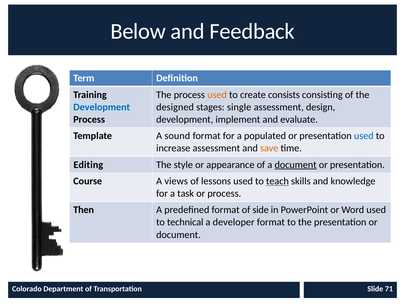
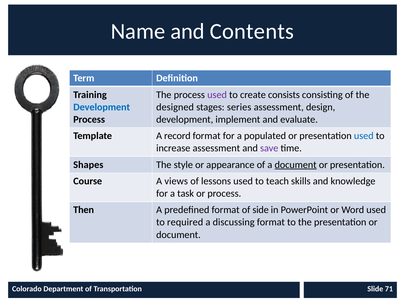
Below: Below -> Name
Feedback: Feedback -> Contents
used at (217, 95) colour: orange -> purple
single: single -> series
sound: sound -> record
save colour: orange -> purple
Editing: Editing -> Shapes
teach underline: present -> none
technical: technical -> required
developer: developer -> discussing
